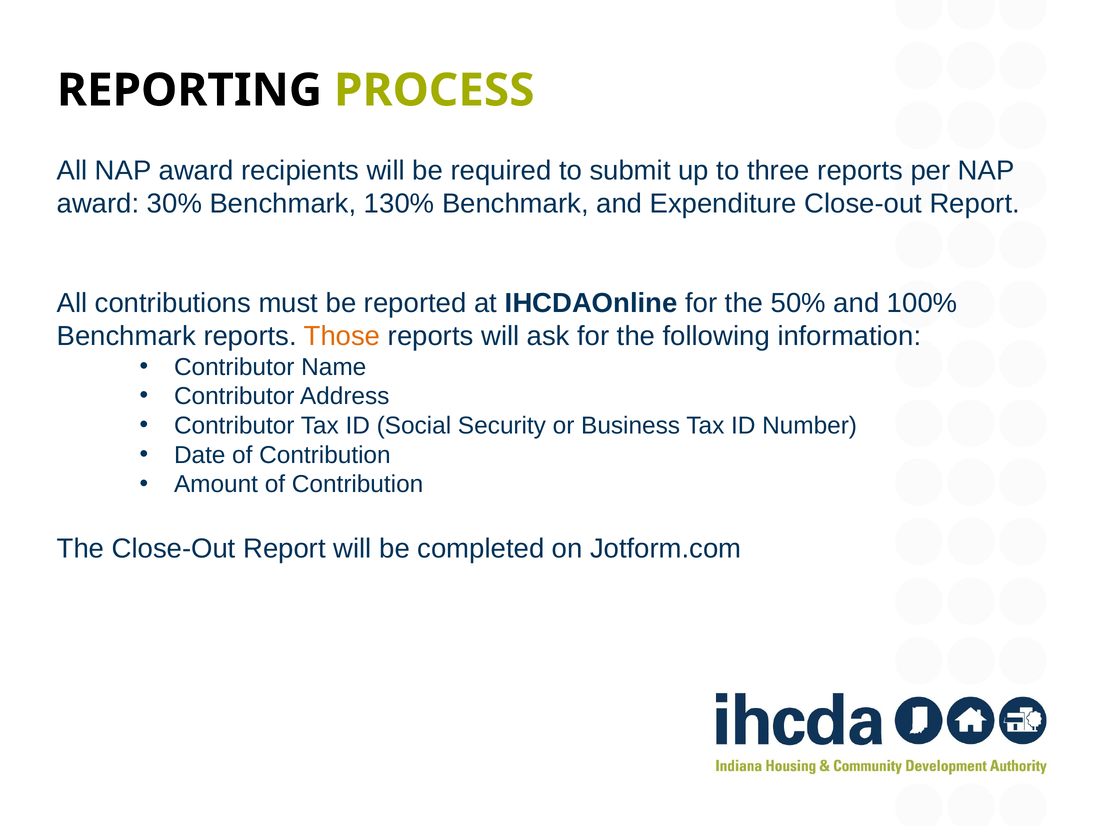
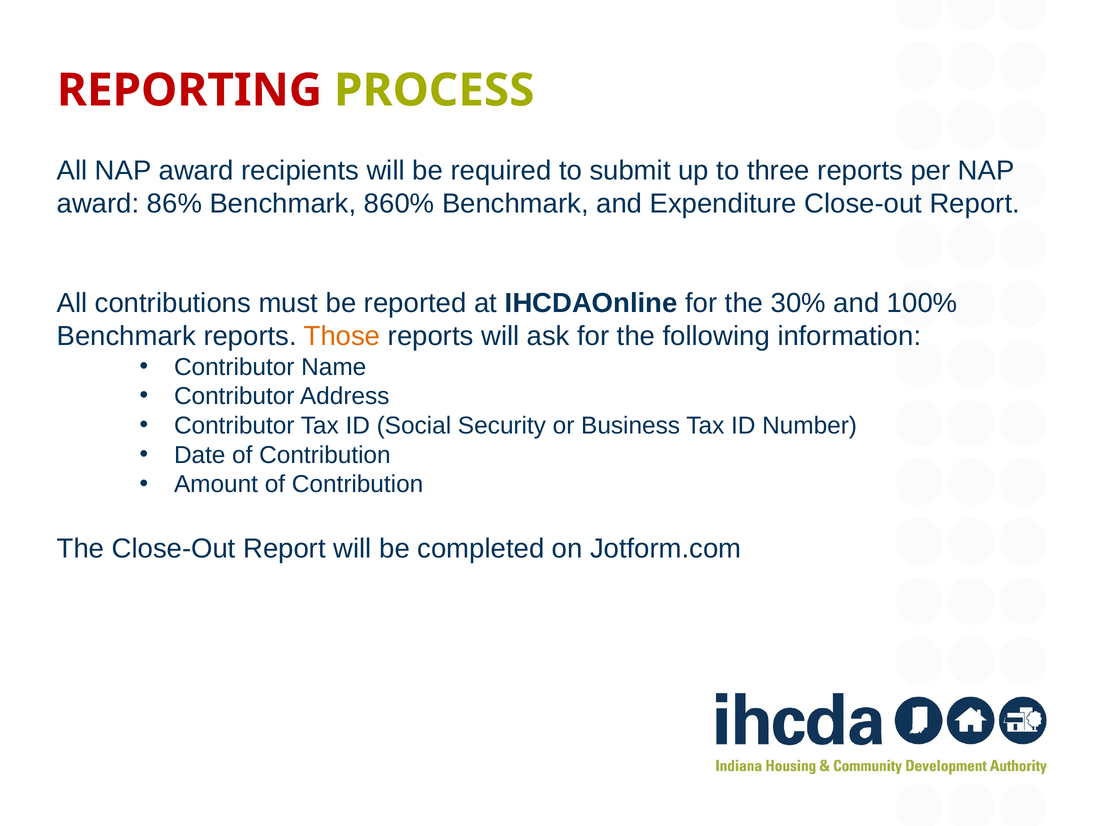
REPORTING colour: black -> red
30%: 30% -> 86%
130%: 130% -> 860%
50%: 50% -> 30%
